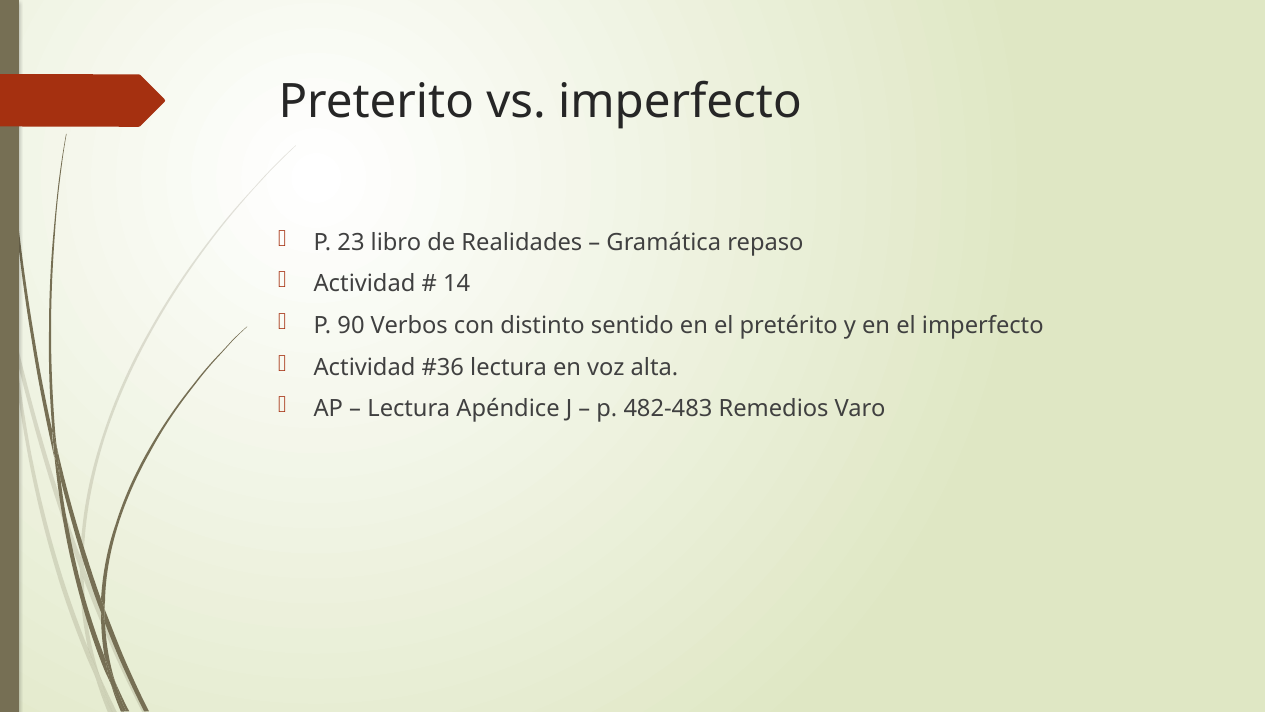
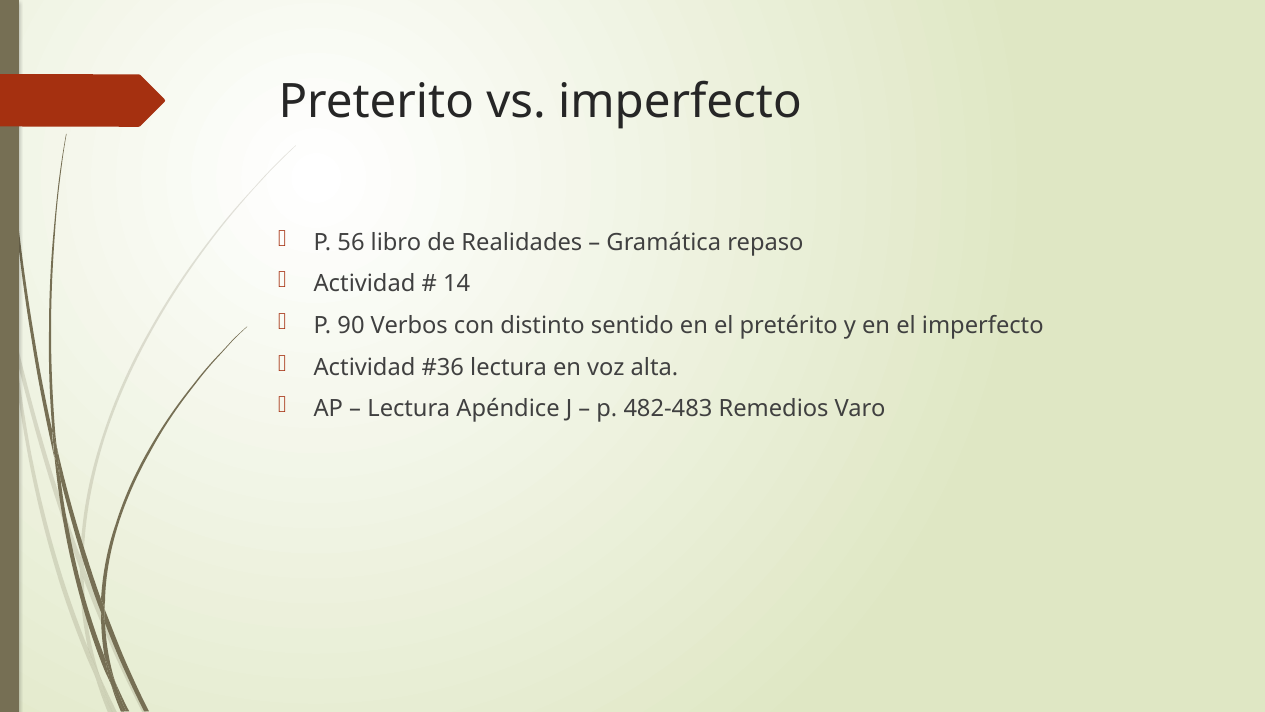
23: 23 -> 56
